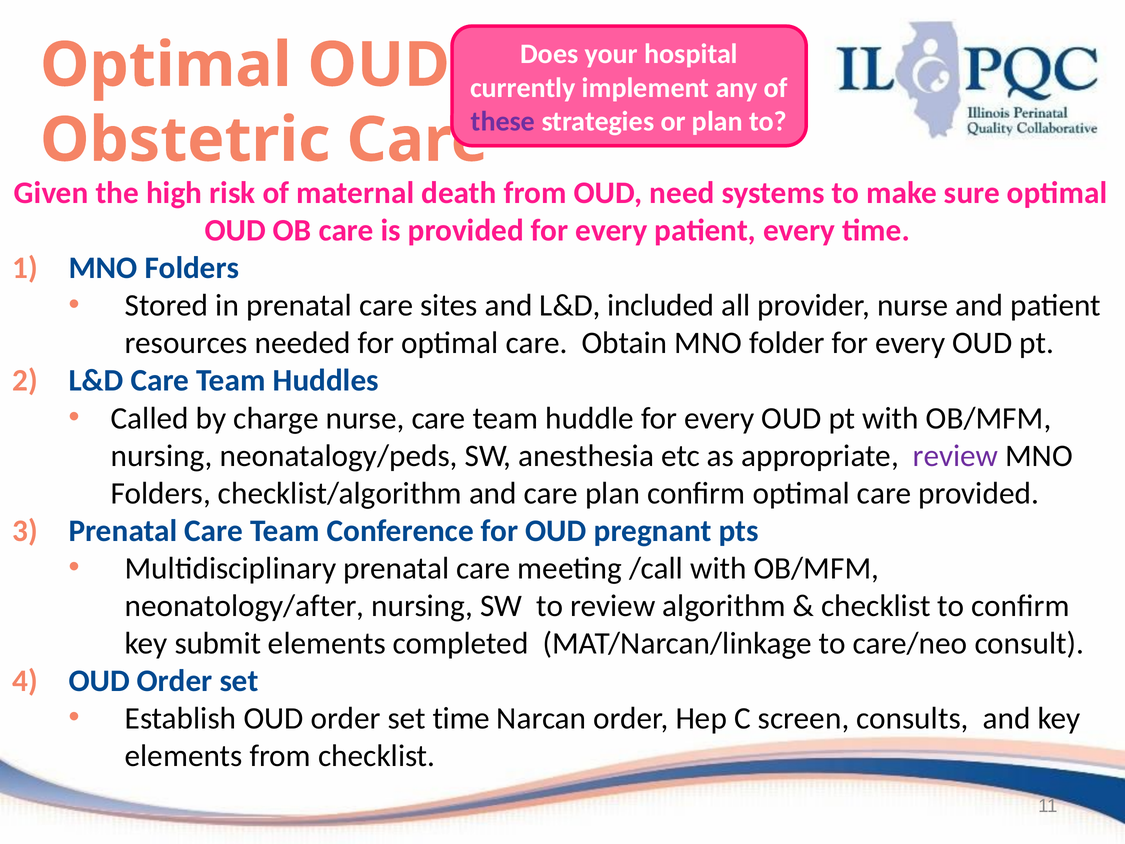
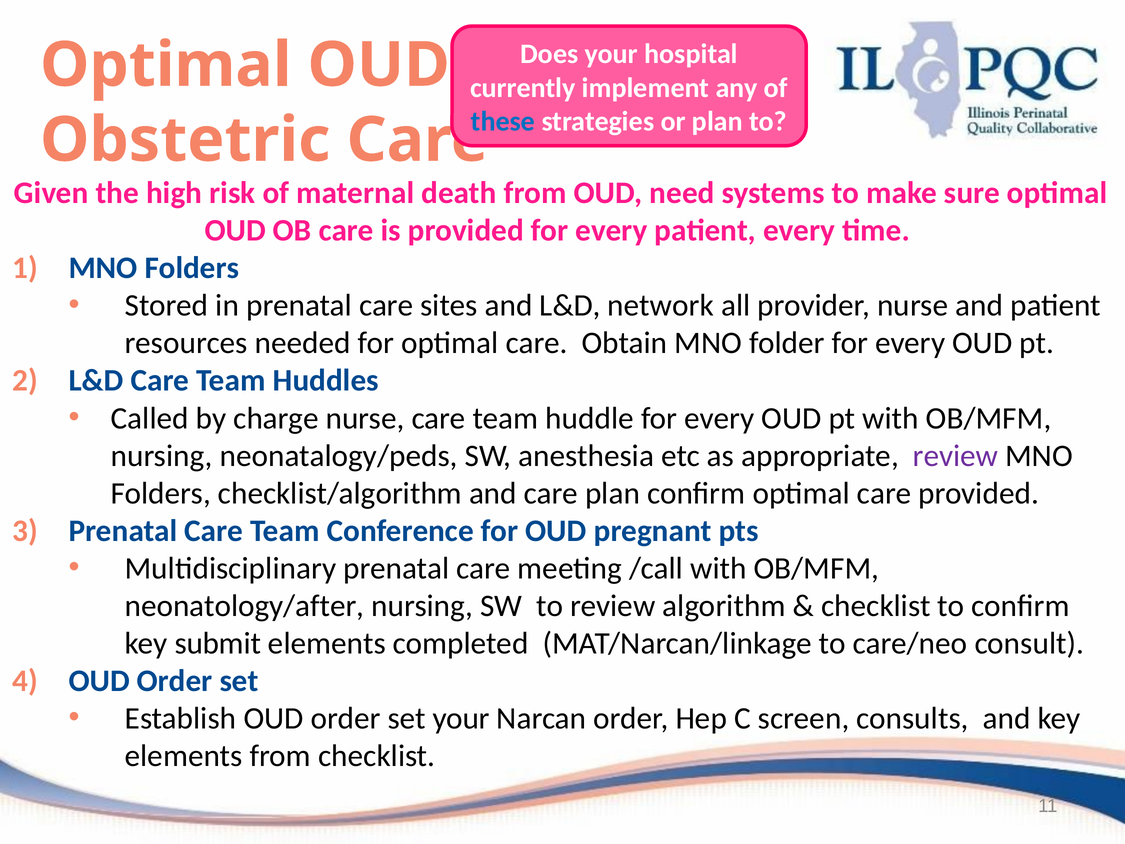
these colour: purple -> blue
included: included -> network
set time: time -> your
